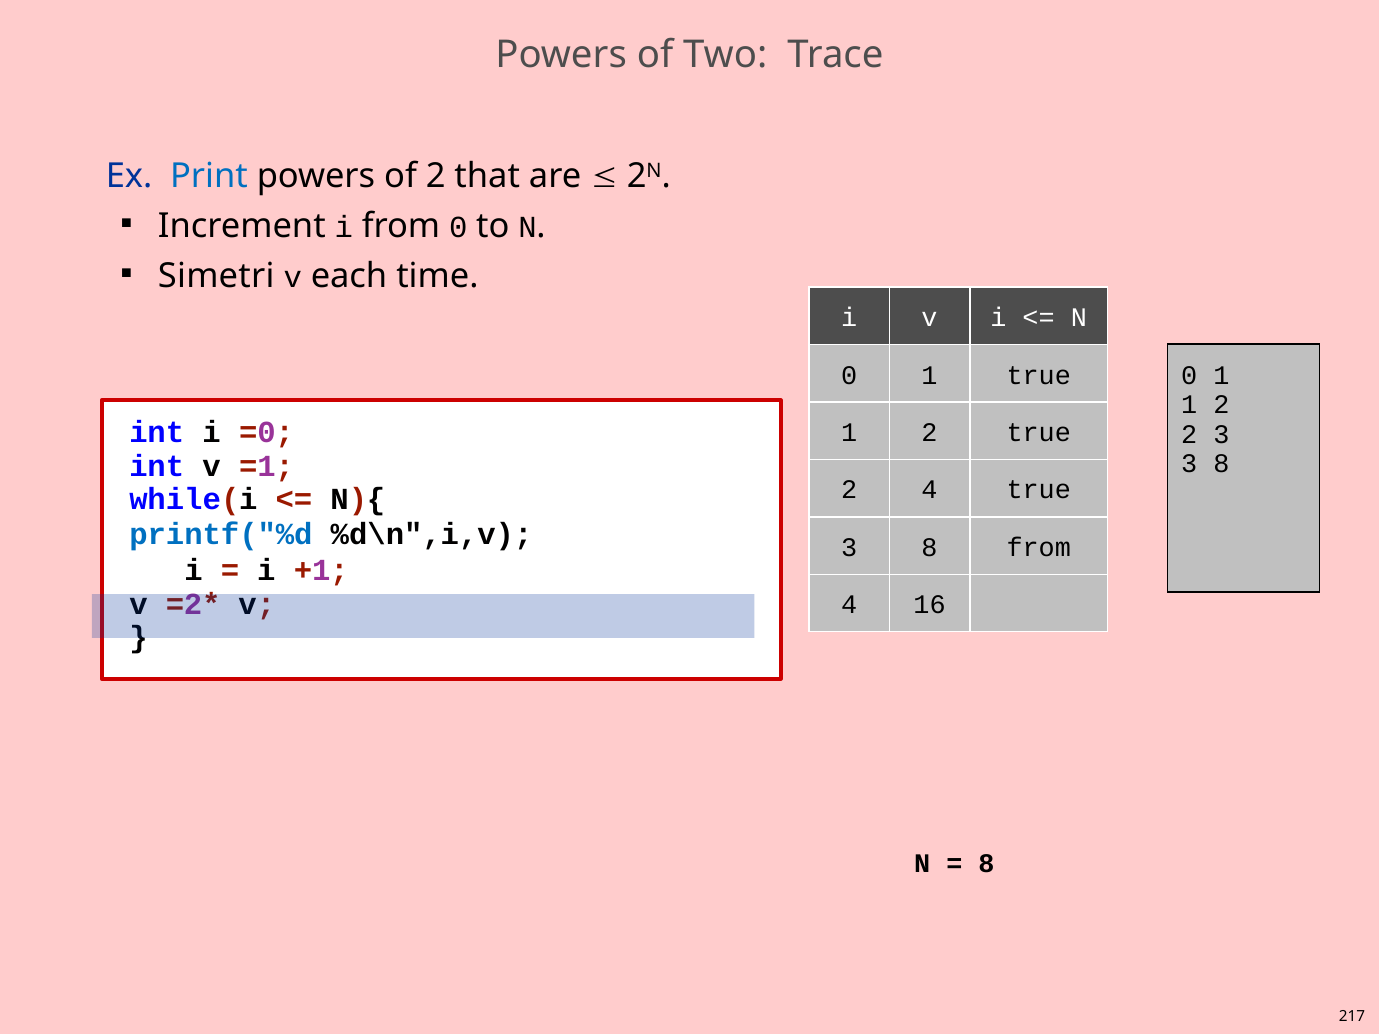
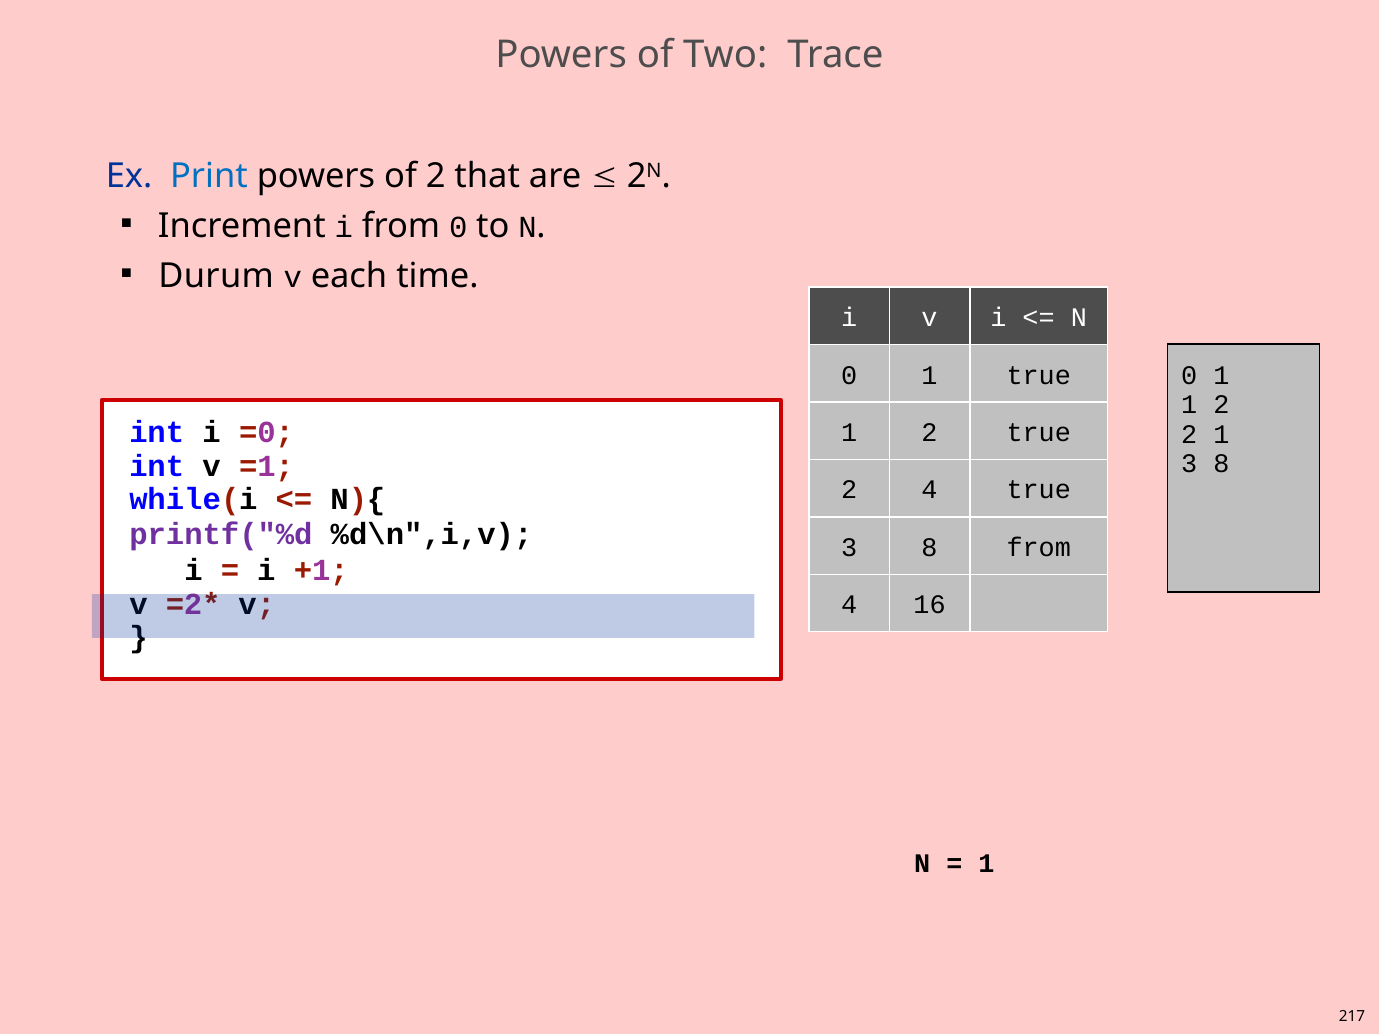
Simetri: Simetri -> Durum
2 3: 3 -> 1
printf("%d colour: blue -> purple
8 at (987, 864): 8 -> 1
